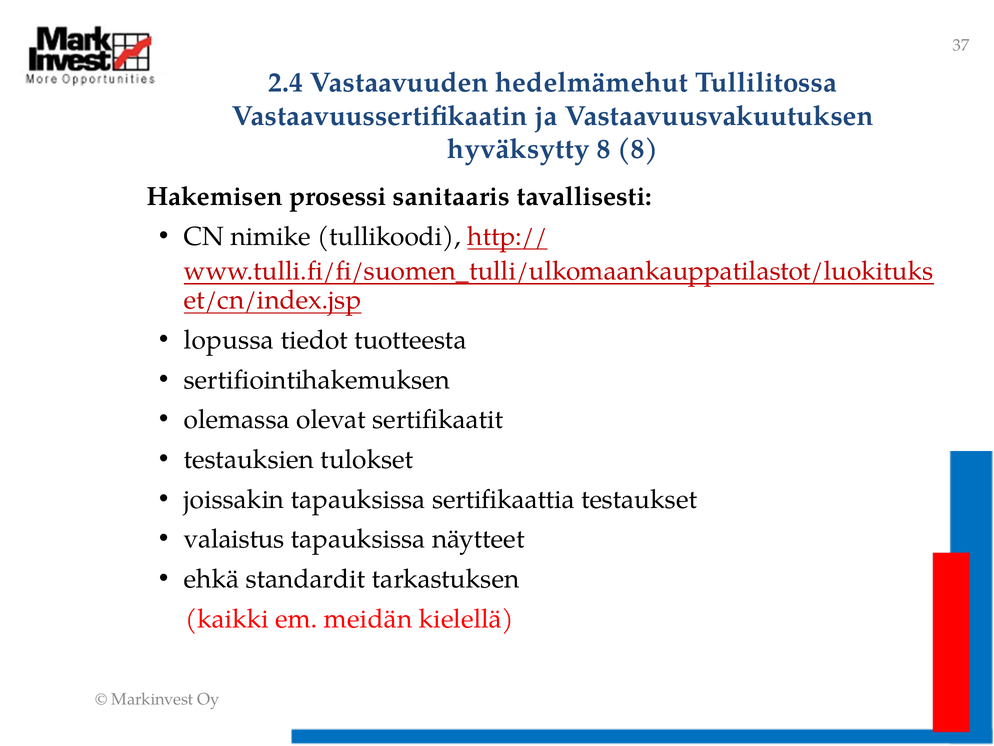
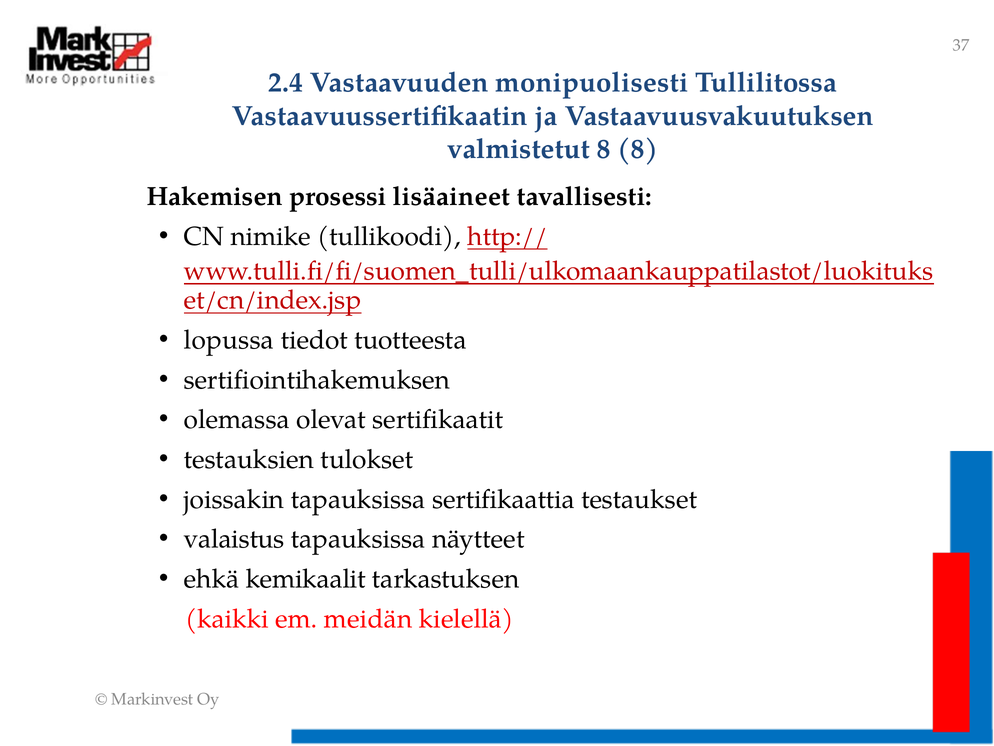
hedelmämehut: hedelmämehut -> monipuolisesti
hyväksytty: hyväksytty -> valmistetut
sanitaaris: sanitaaris -> lisäaineet
standardit: standardit -> kemikaalit
